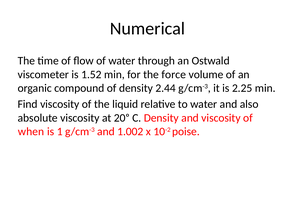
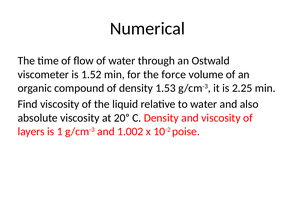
2.44: 2.44 -> 1.53
when: when -> layers
